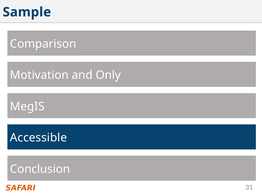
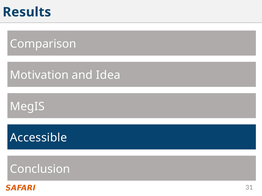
Sample: Sample -> Results
Only: Only -> Idea
